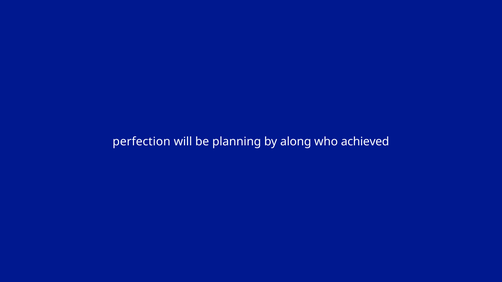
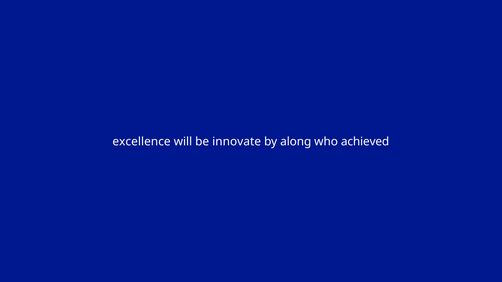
perfection: perfection -> excellence
planning: planning -> innovate
